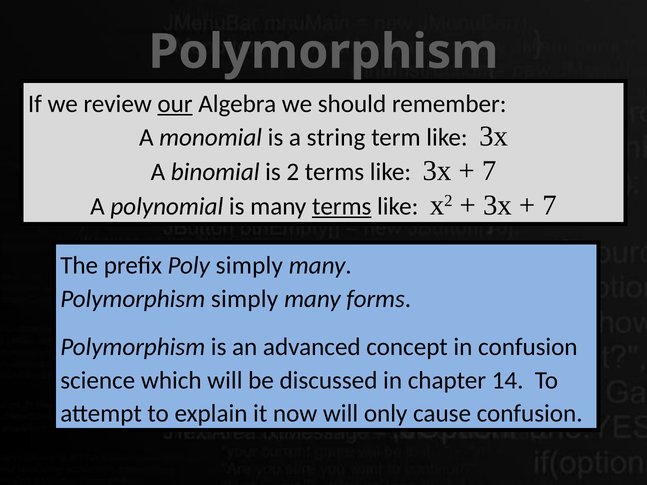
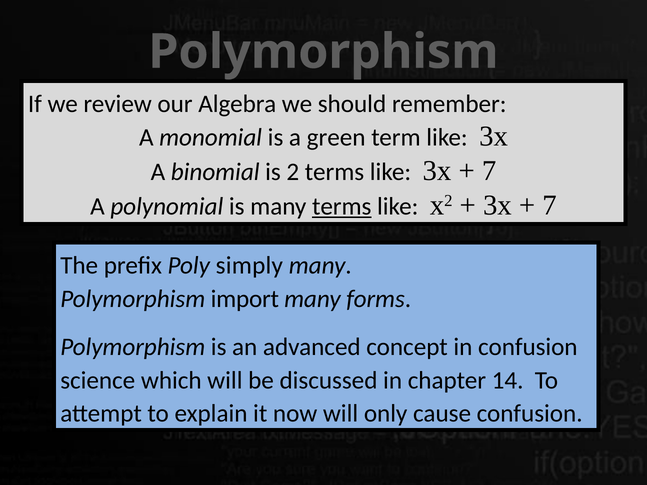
our underline: present -> none
string: string -> green
Polymorphism simply: simply -> import
